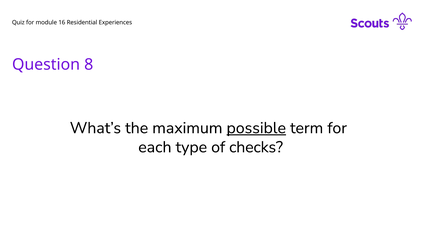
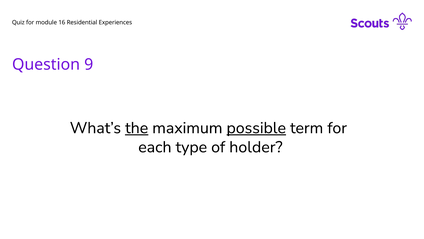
8: 8 -> 9
the underline: none -> present
checks: checks -> holder
